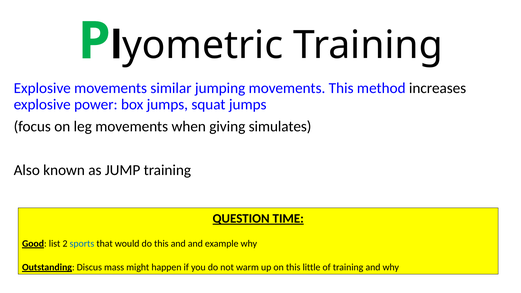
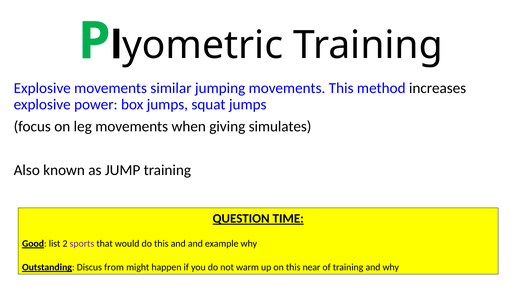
sports colour: blue -> purple
mass: mass -> from
little: little -> near
